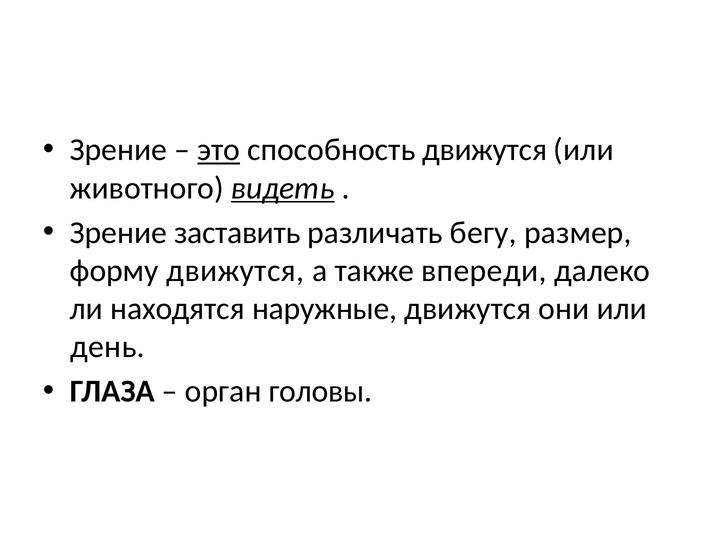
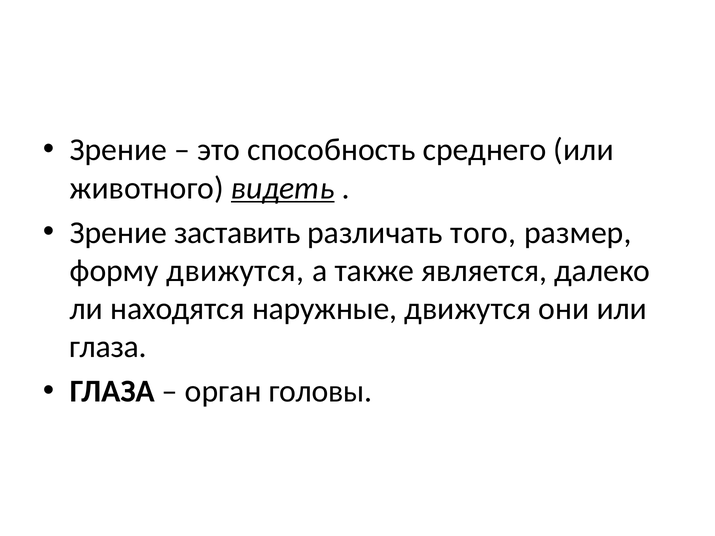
это underline: present -> none
способность движутся: движутся -> среднего
бегу: бегу -> того
впереди: впереди -> является
день at (108, 347): день -> глаза
